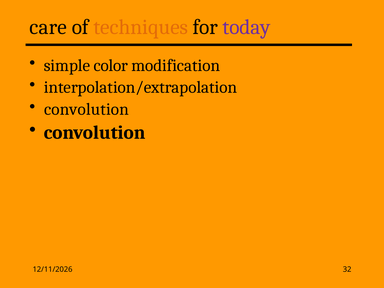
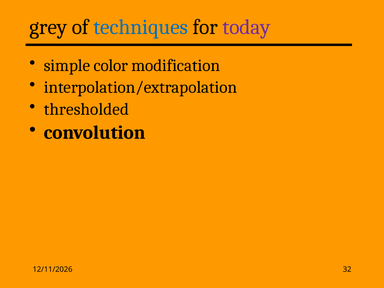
care: care -> grey
techniques colour: orange -> blue
convolution at (86, 109): convolution -> thresholded
